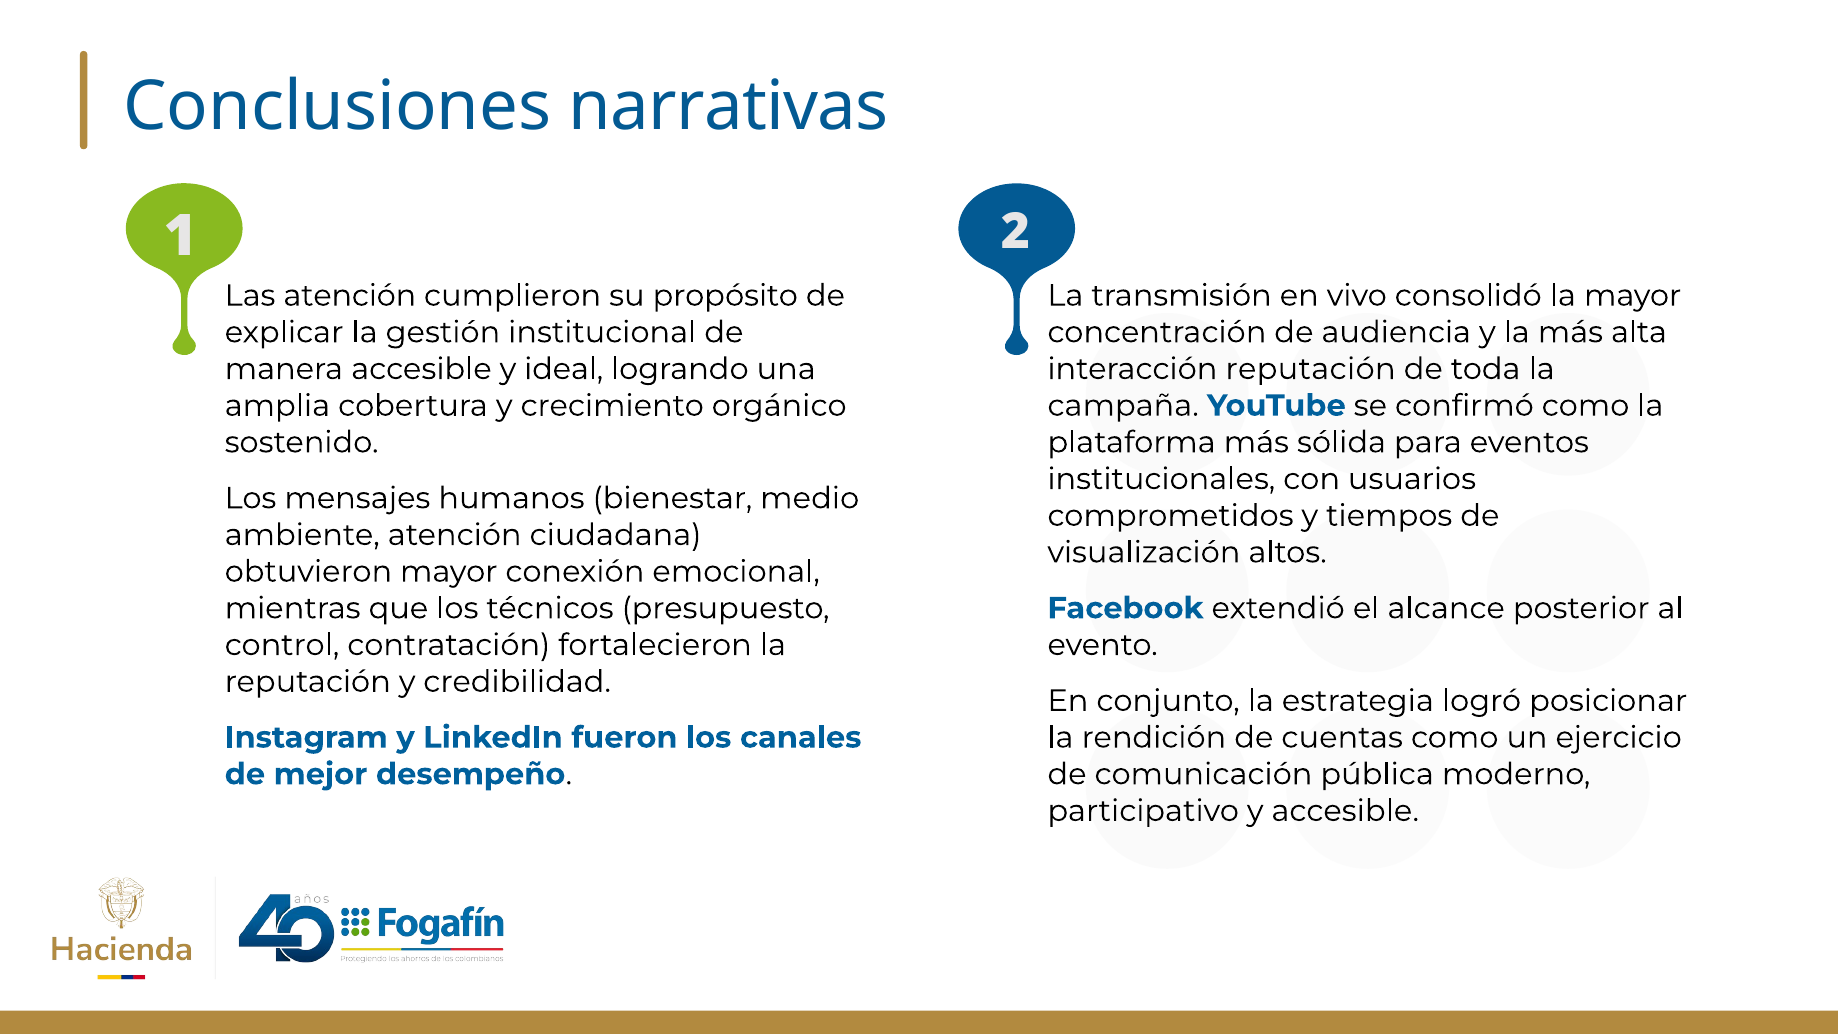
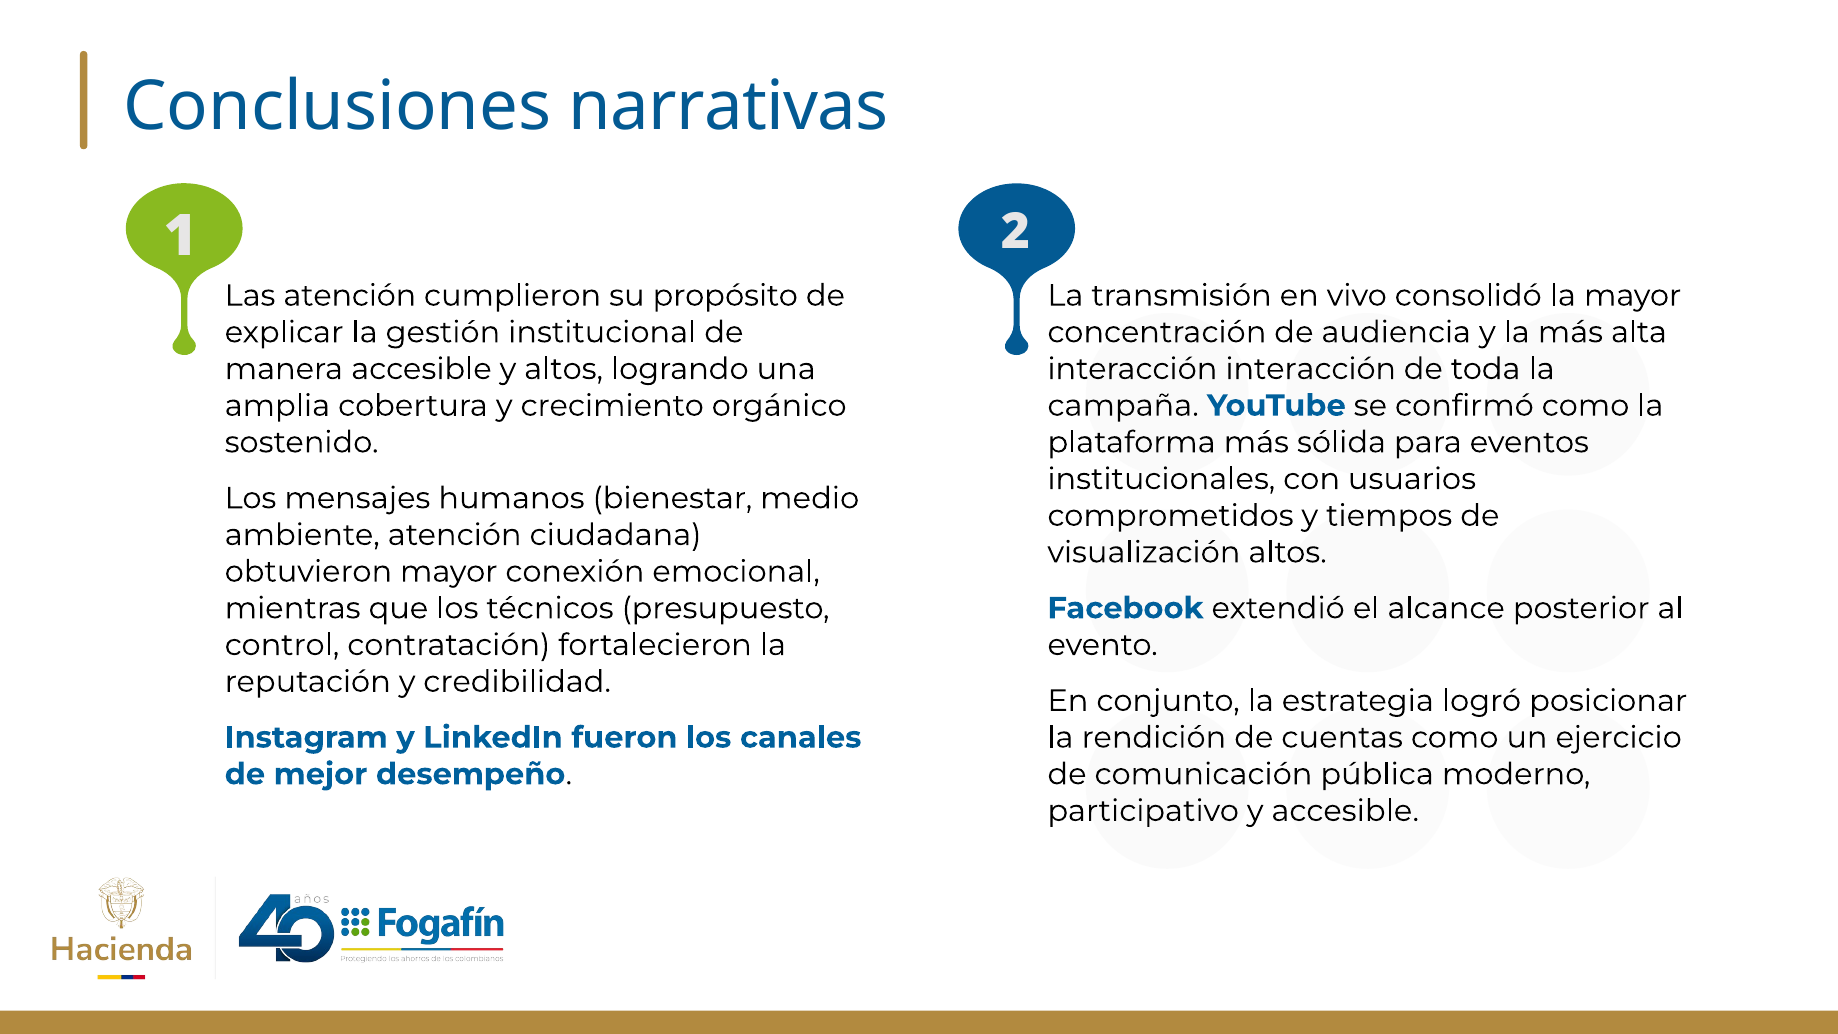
y ideal: ideal -> altos
interacción reputación: reputación -> interacción
